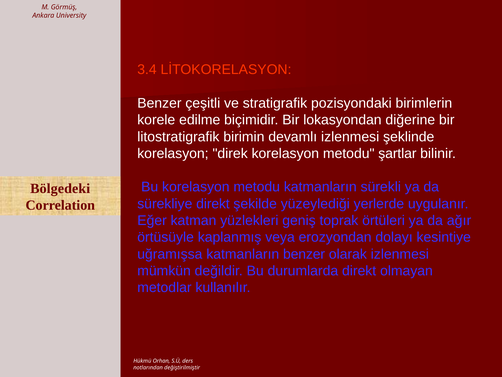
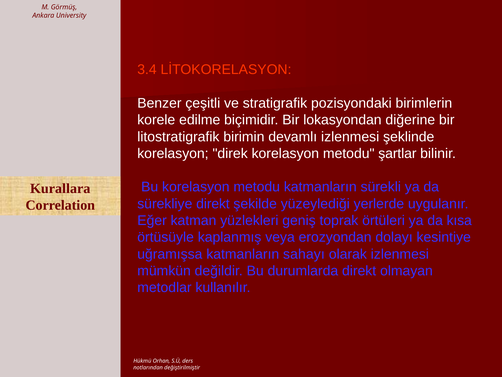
Bölgedeki: Bölgedeki -> Kurallara
ağır: ağır -> kısa
katmanların benzer: benzer -> sahayı
